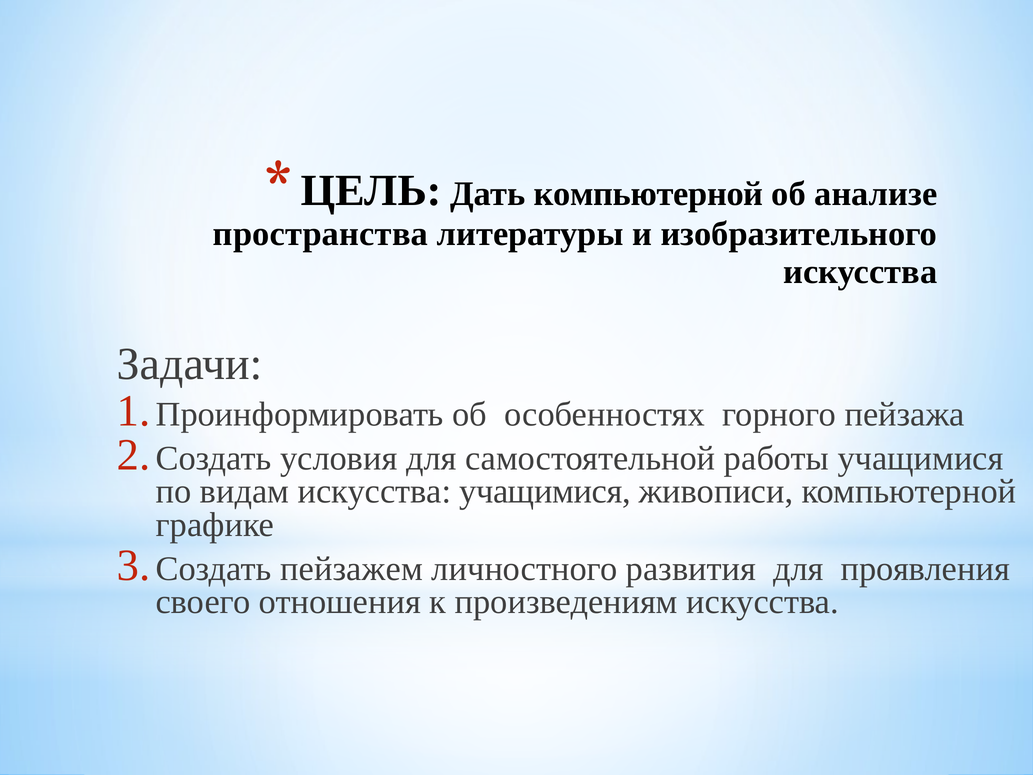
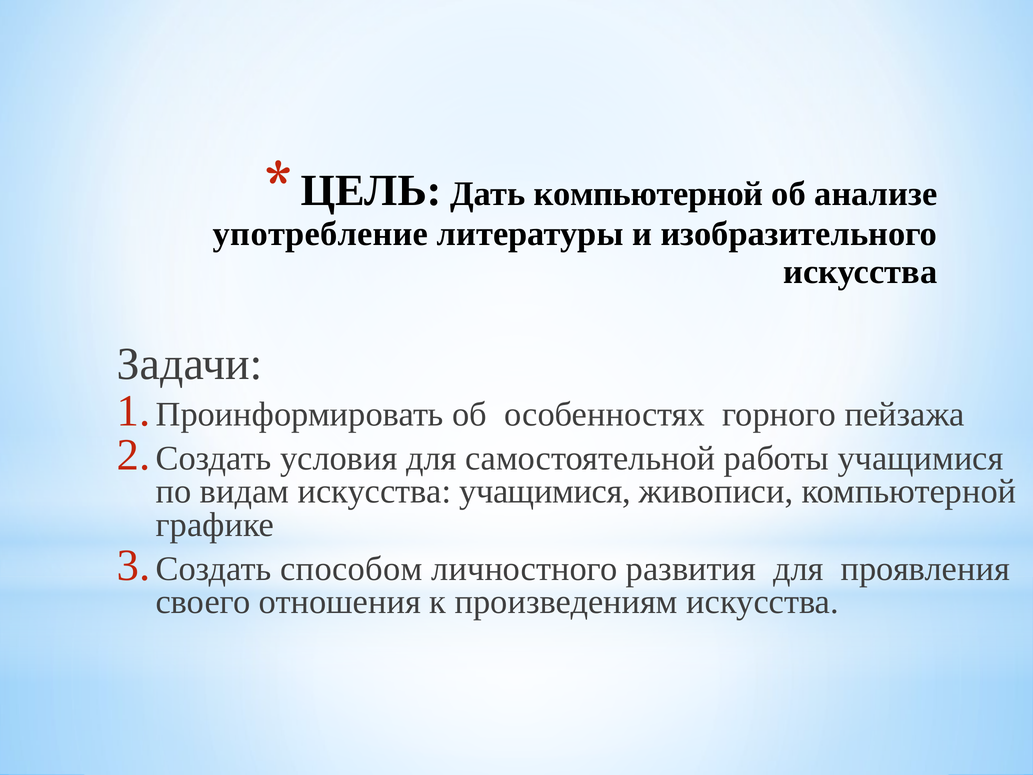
пространства: пространства -> употребление
пейзажем: пейзажем -> способом
